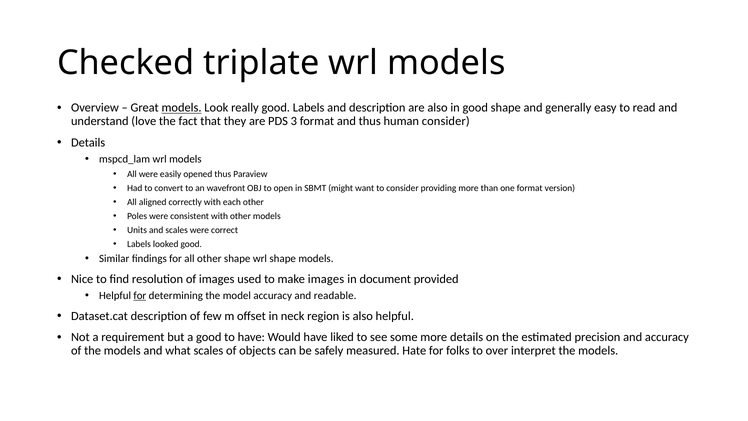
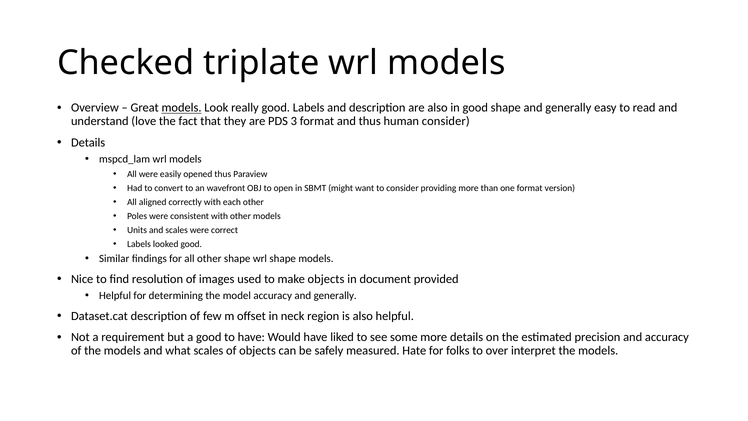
make images: images -> objects
for at (140, 296) underline: present -> none
accuracy and readable: readable -> generally
